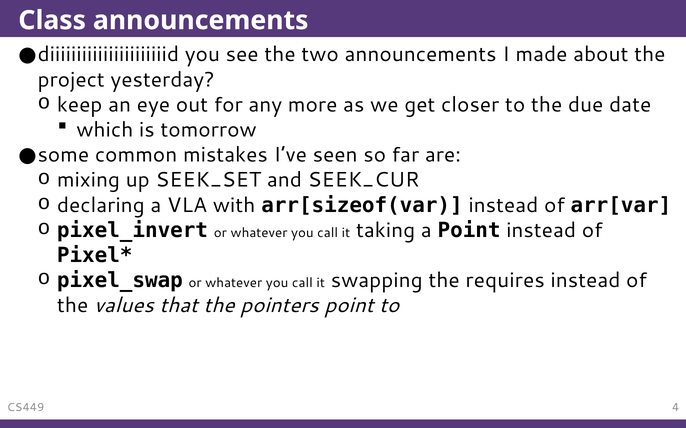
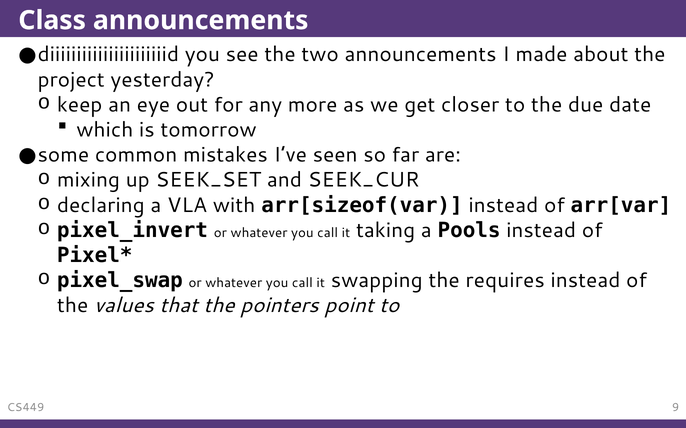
a Point: Point -> Pools
4: 4 -> 9
